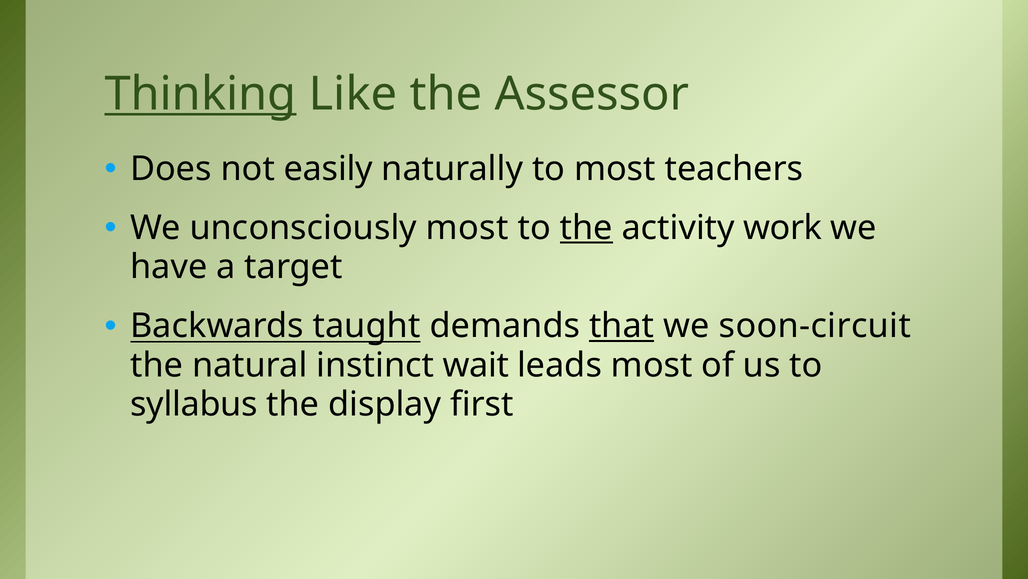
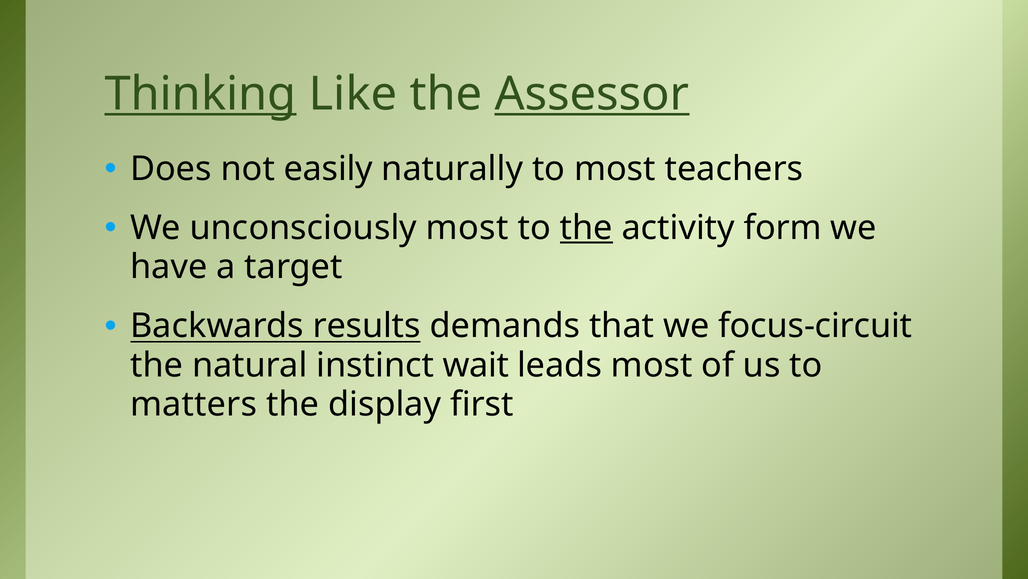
Assessor underline: none -> present
work: work -> form
taught: taught -> results
that underline: present -> none
soon-circuit: soon-circuit -> focus-circuit
syllabus: syllabus -> matters
